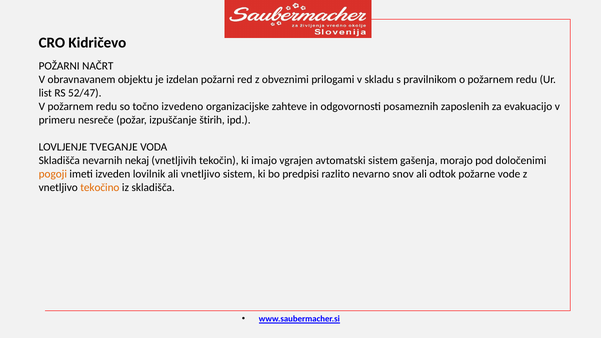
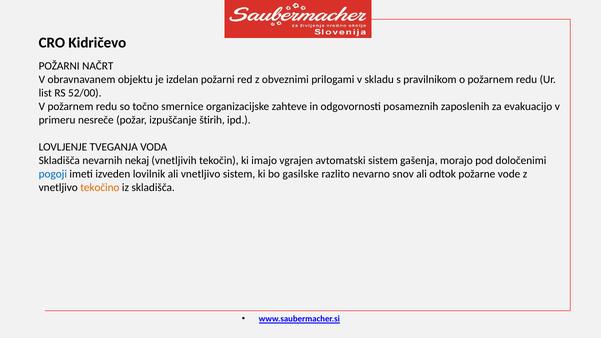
52/47: 52/47 -> 52/00
izvedeno: izvedeno -> smernice
TVEGANJE: TVEGANJE -> TVEGANJA
pogoji colour: orange -> blue
predpisi: predpisi -> gasilske
